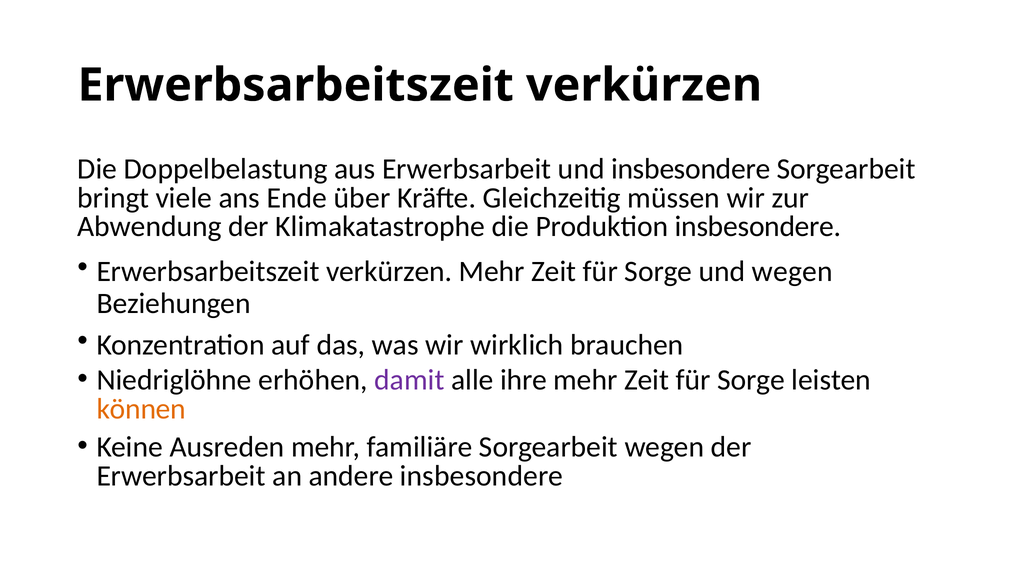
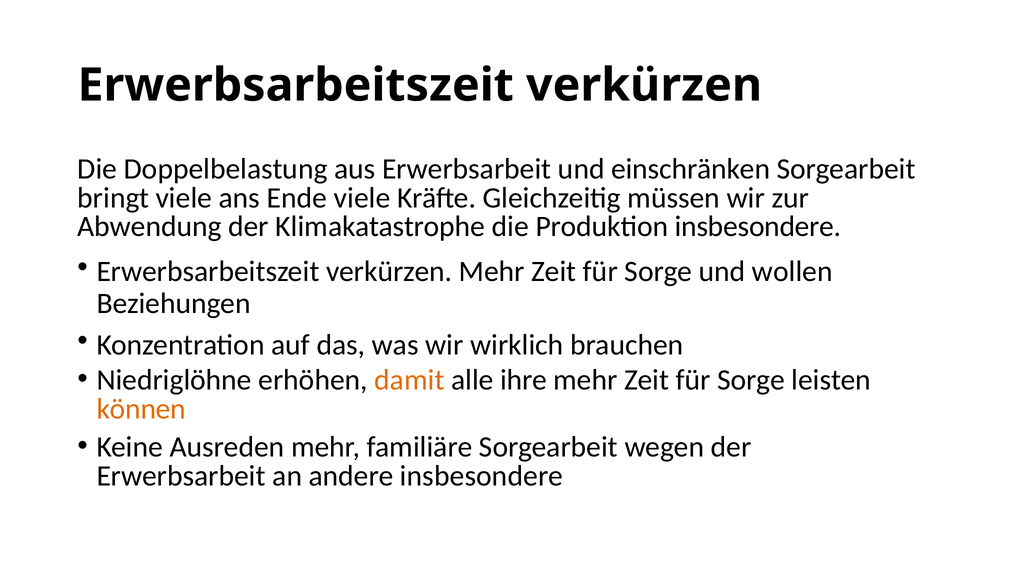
und insbesondere: insbesondere -> einschränken
Ende über: über -> viele
und wegen: wegen -> wollen
damit colour: purple -> orange
